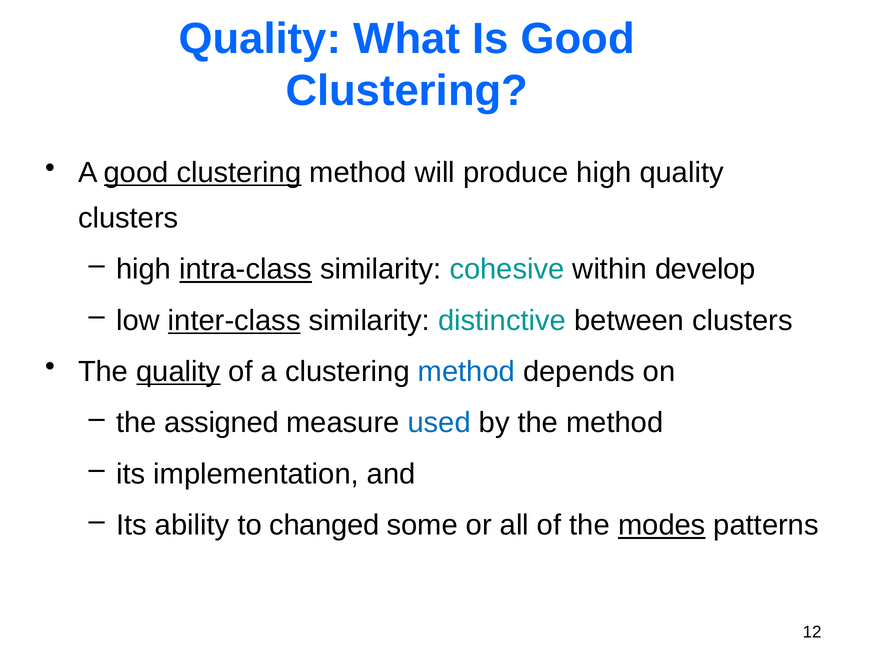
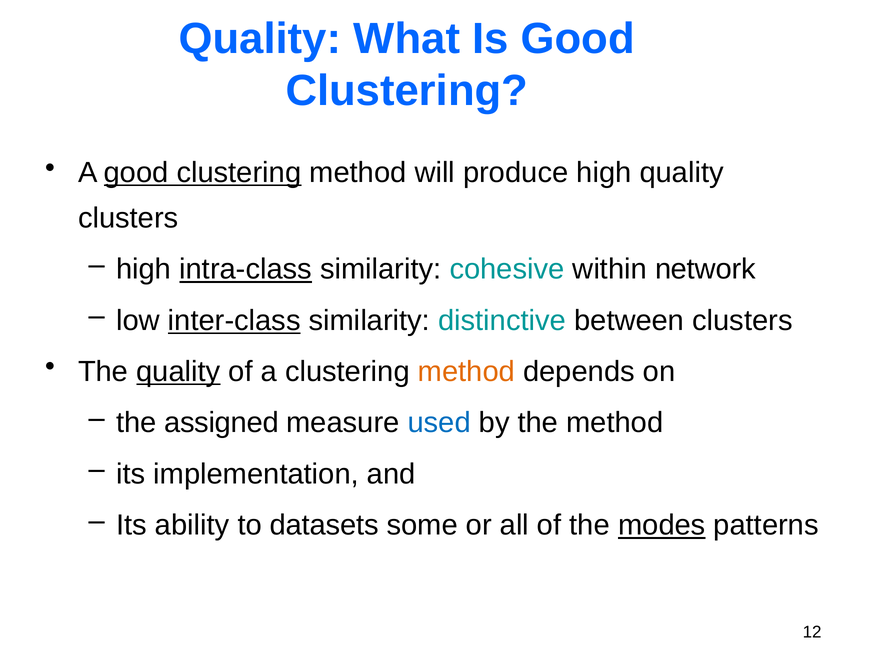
develop: develop -> network
method at (466, 372) colour: blue -> orange
changed: changed -> datasets
